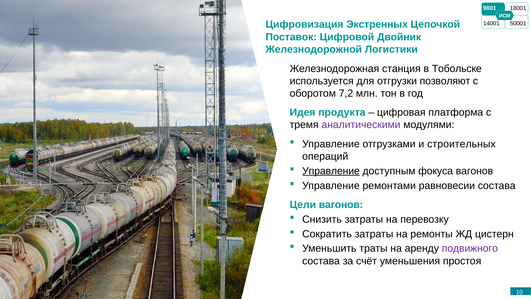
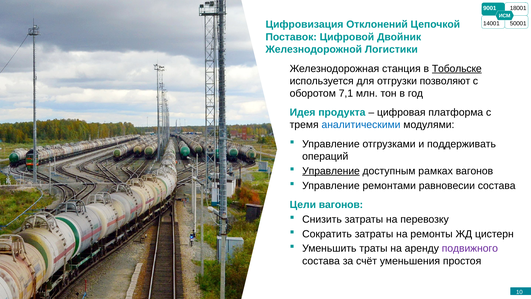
Экстренных: Экстренных -> Отклонений
Тобольске underline: none -> present
7,2: 7,2 -> 7,1
аналитическими colour: purple -> blue
строительных: строительных -> поддерживать
фокуса: фокуса -> рамках
